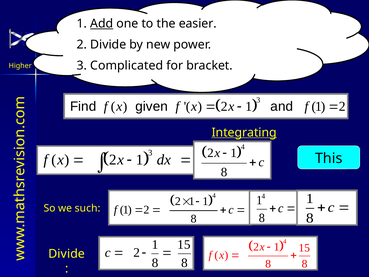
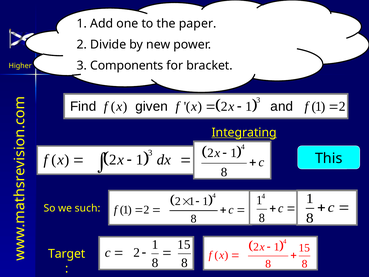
Add underline: present -> none
easier: easier -> paper
Complicated: Complicated -> Components
Divide at (67, 254): Divide -> Target
